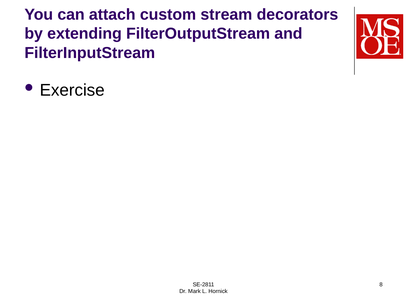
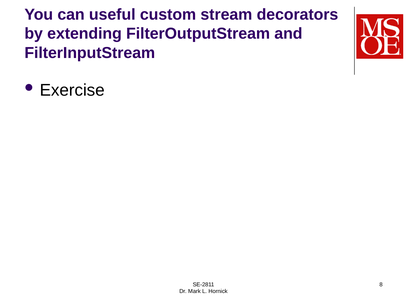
attach: attach -> useful
